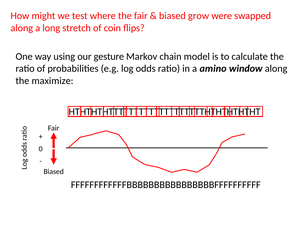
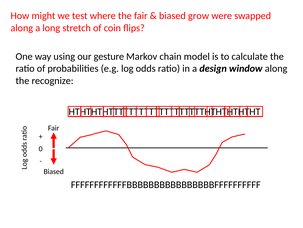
amino: amino -> design
maximize: maximize -> recognize
